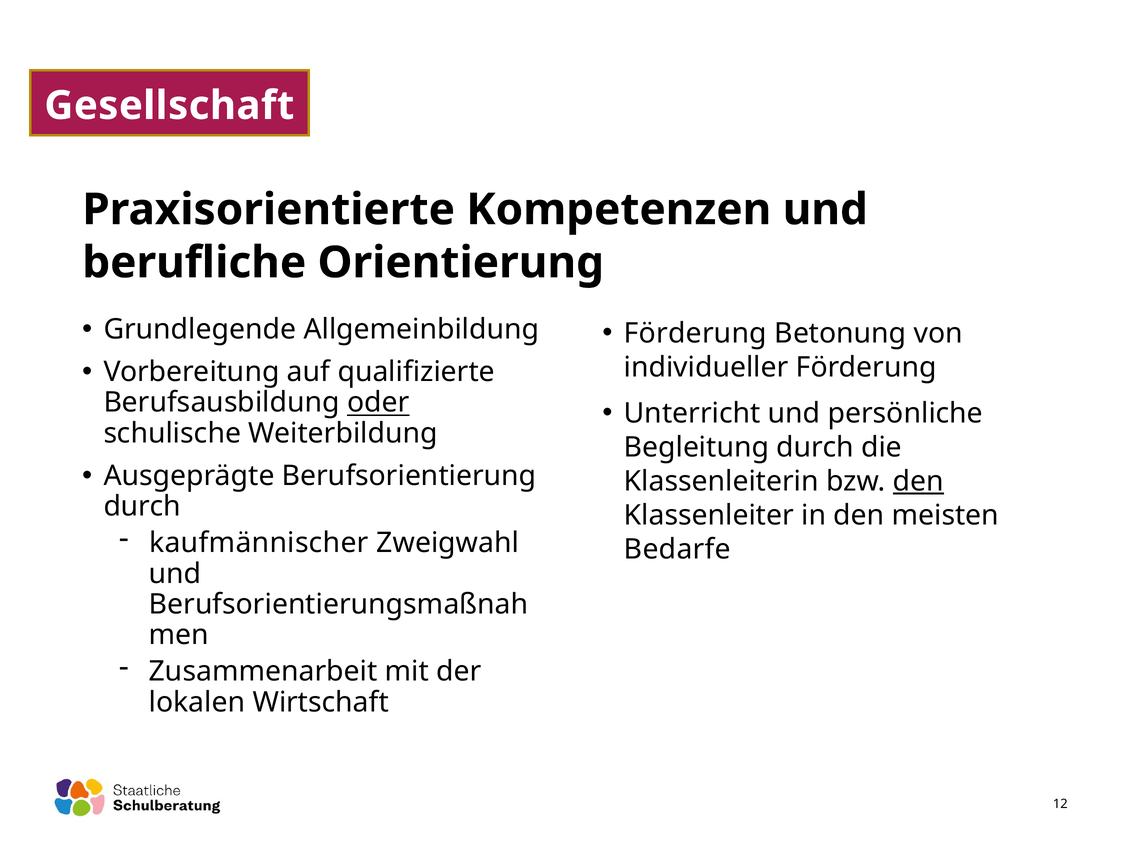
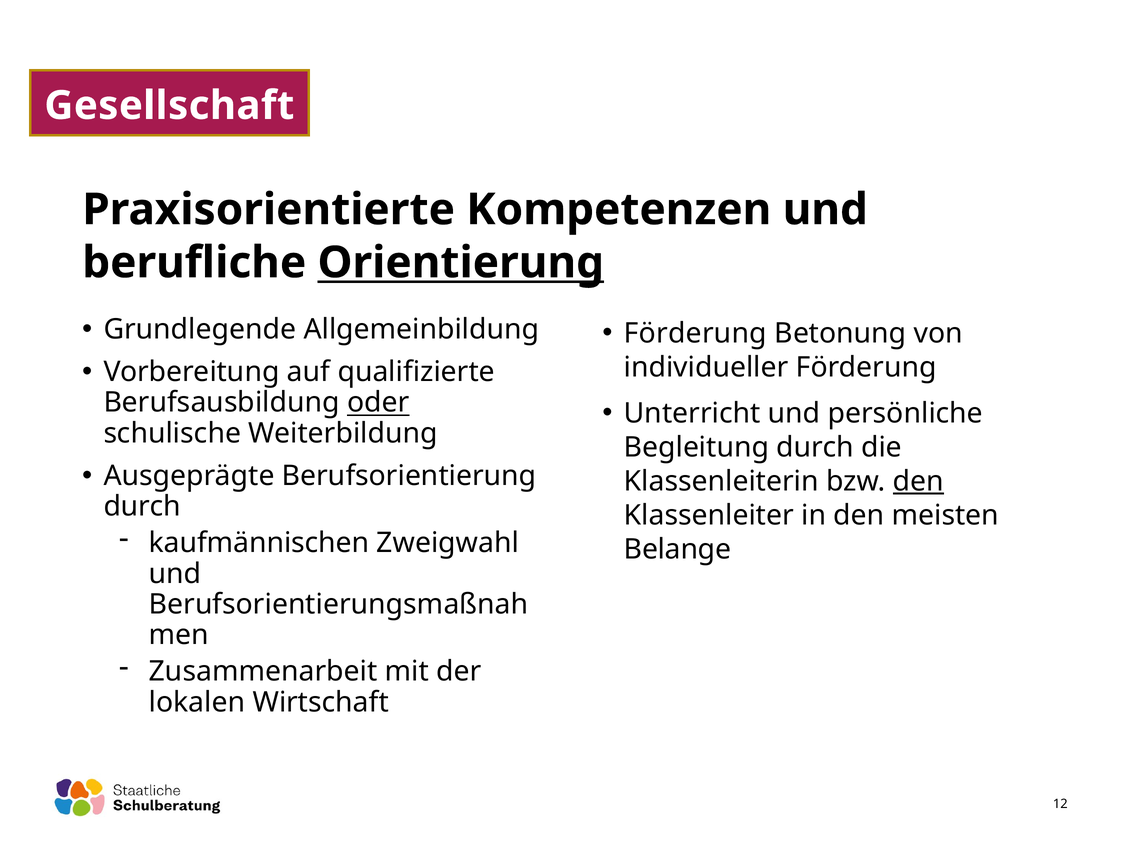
Orientierung underline: none -> present
kaufmännischer: kaufmännischer -> kaufmännischen
Bedarfe: Bedarfe -> Belange
